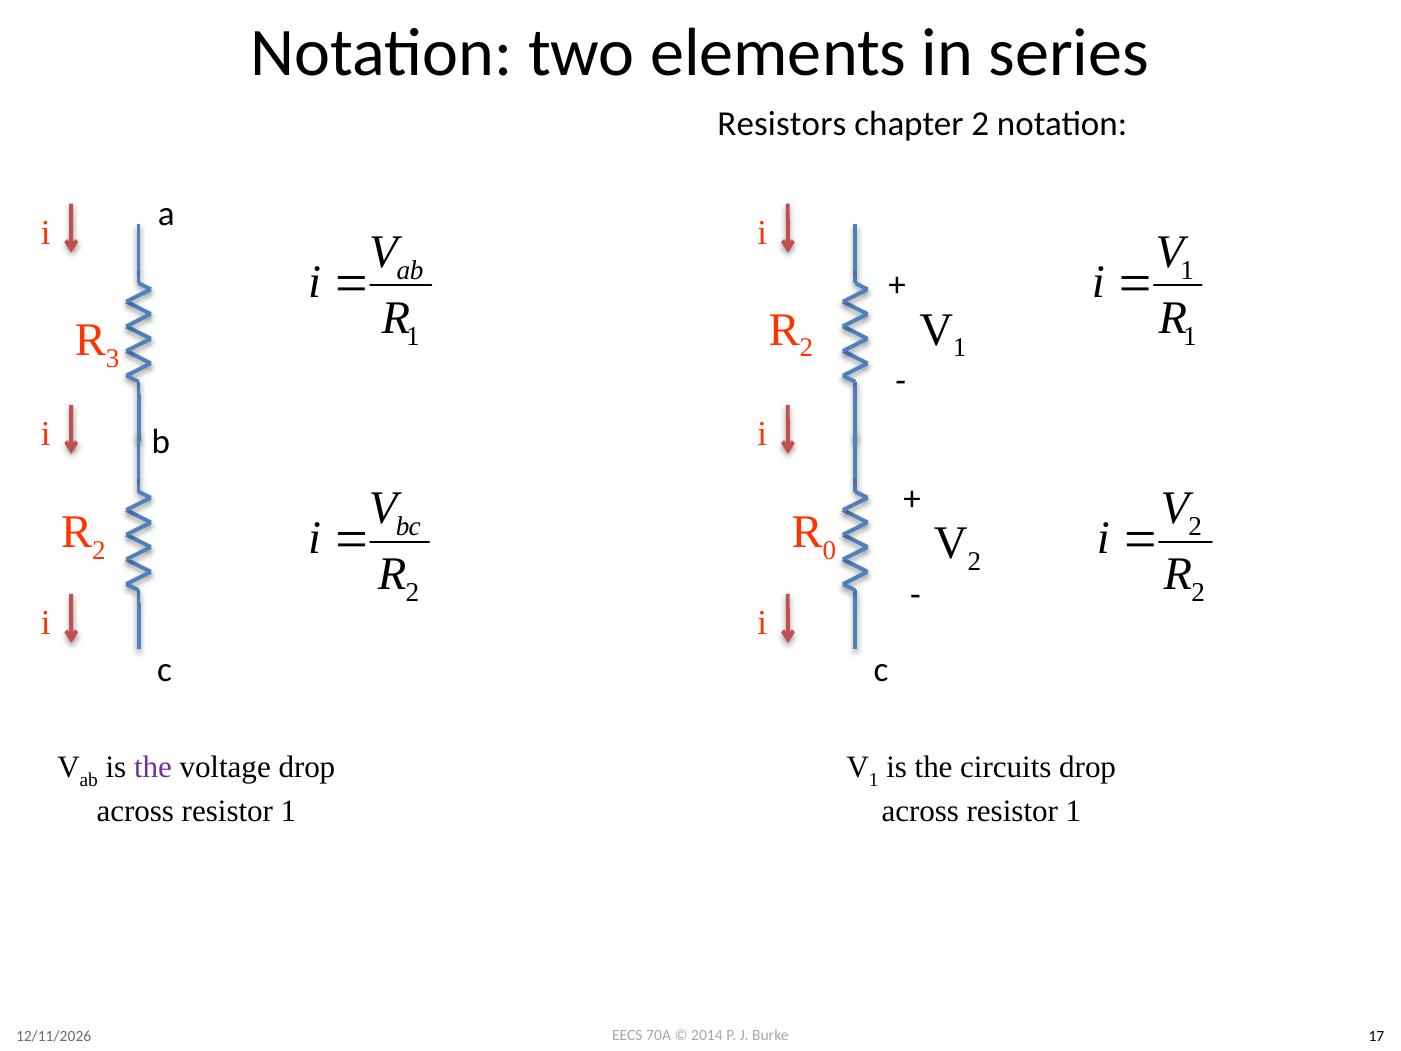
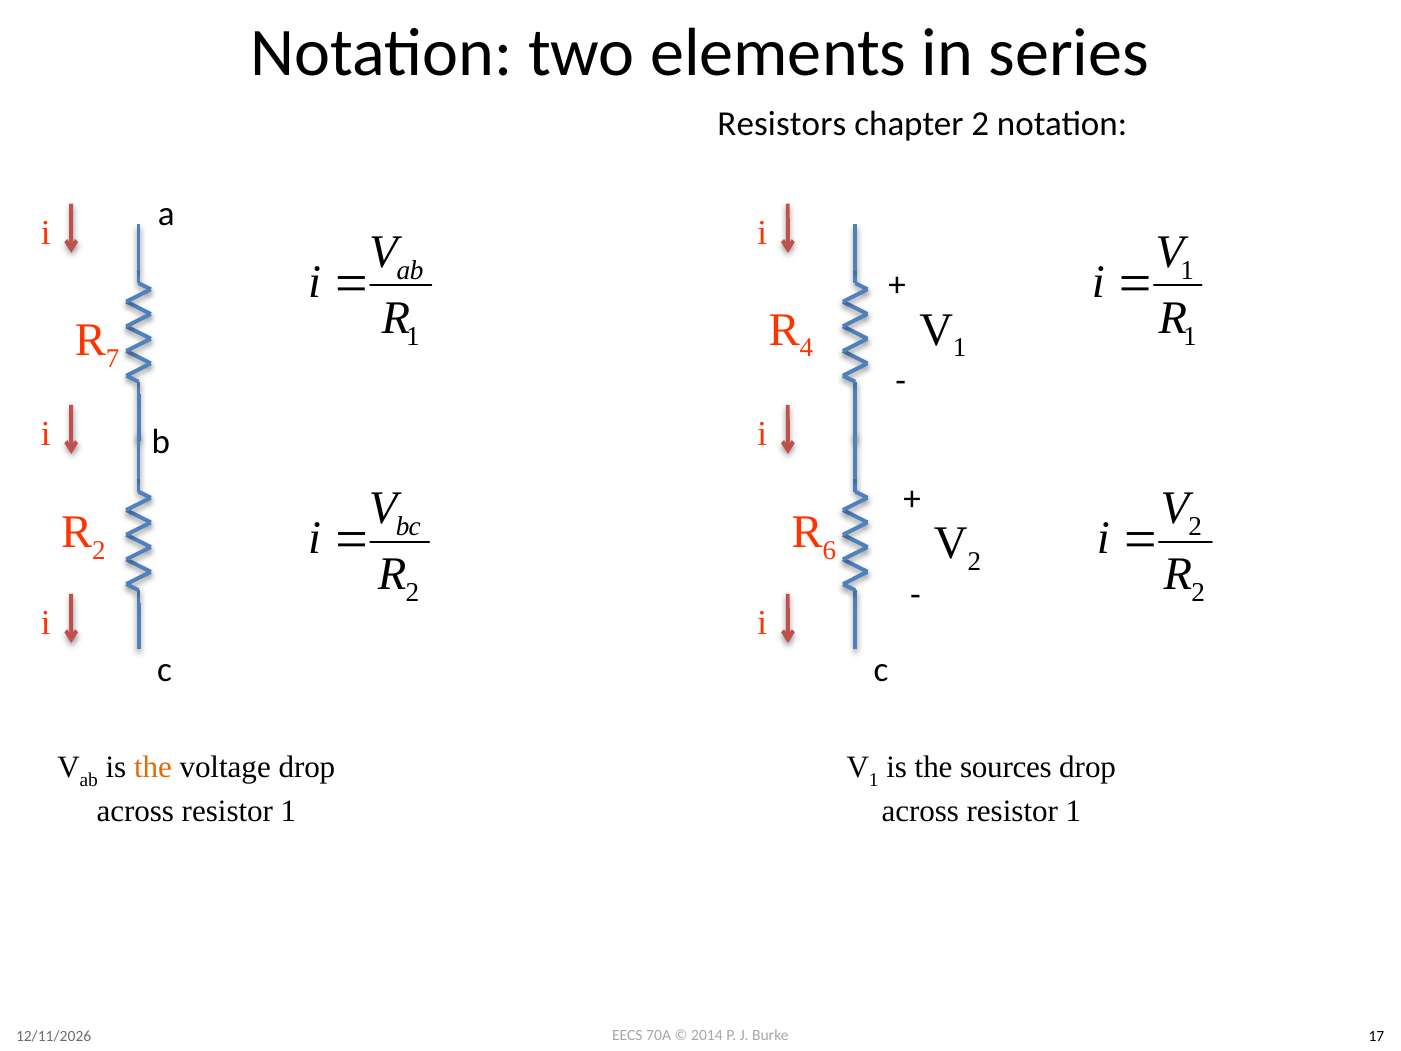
2 at (806, 348): 2 -> 4
3: 3 -> 7
0: 0 -> 6
the at (153, 767) colour: purple -> orange
circuits: circuits -> sources
